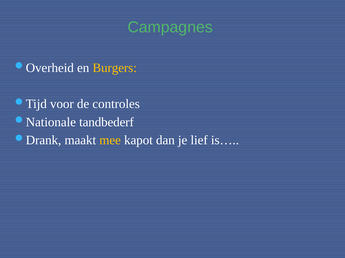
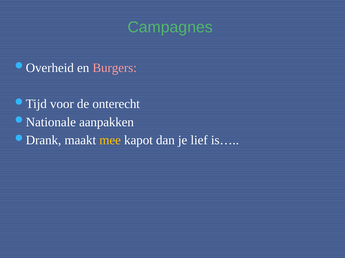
Burgers colour: yellow -> pink
controles: controles -> onterecht
tandbederf: tandbederf -> aanpakken
